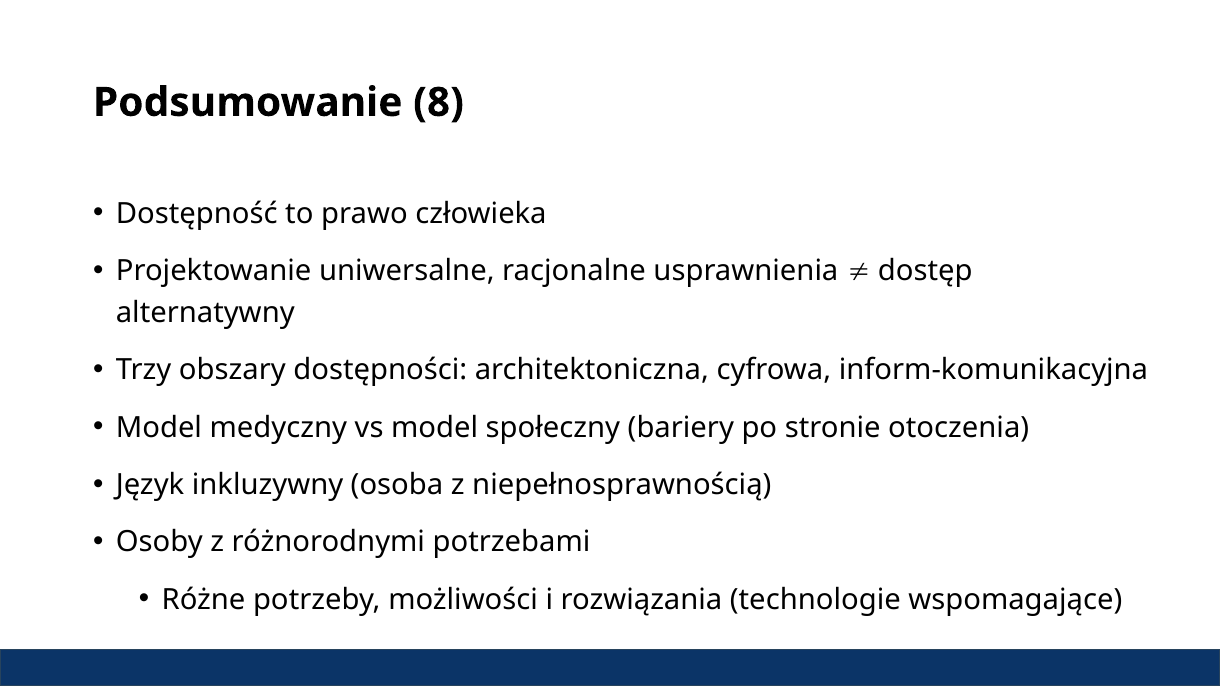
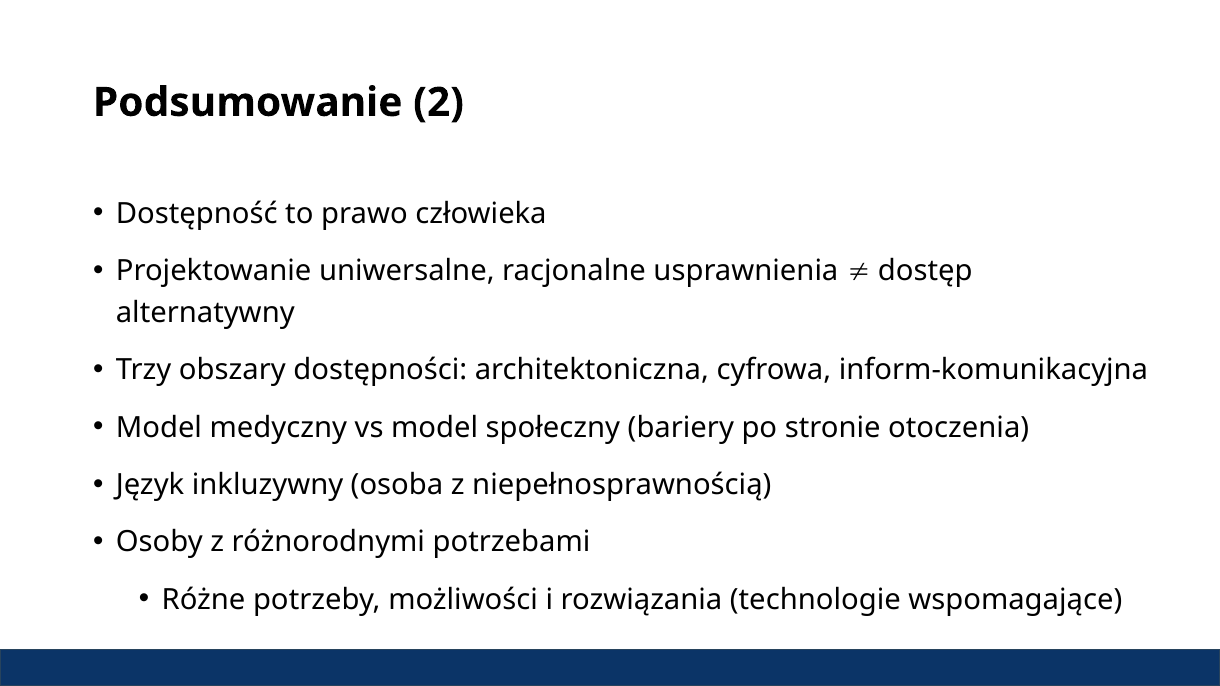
8: 8 -> 2
